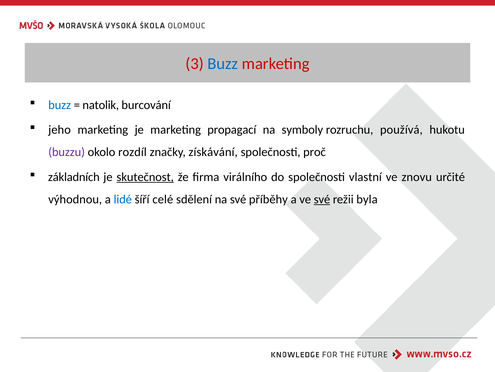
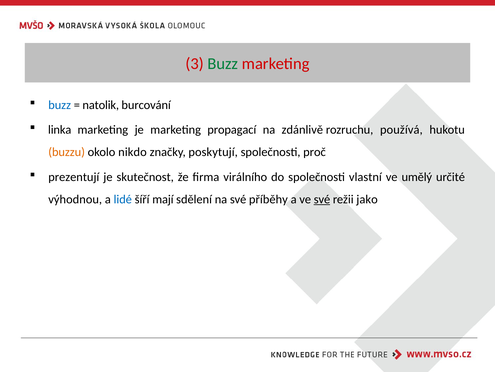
Buzz at (223, 64) colour: blue -> green
jeho: jeho -> linka
symboly: symboly -> zdánlivě
buzzu colour: purple -> orange
rozdíl: rozdíl -> nikdo
získávání: získávání -> poskytují
základních: základních -> prezentují
skutečnost underline: present -> none
znovu: znovu -> umělý
celé: celé -> mají
byla: byla -> jako
